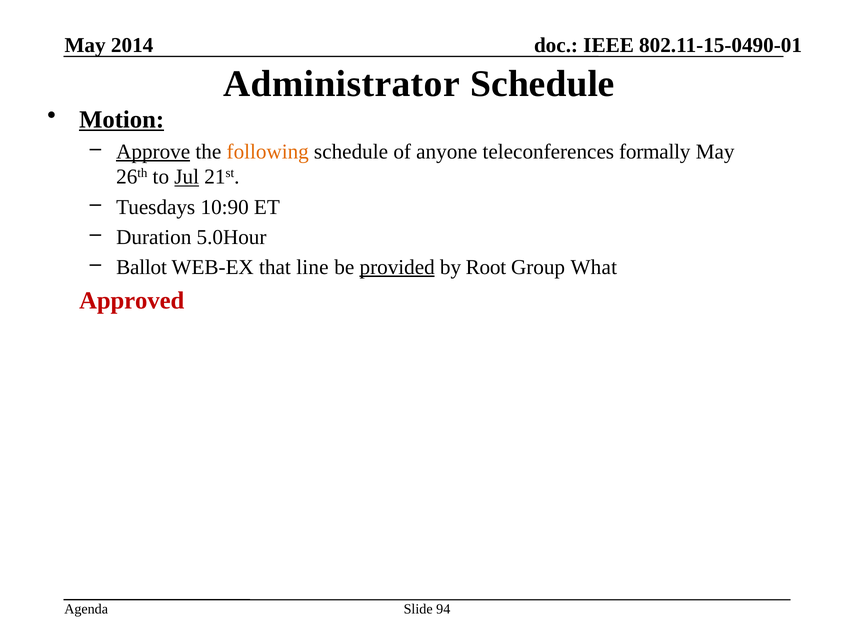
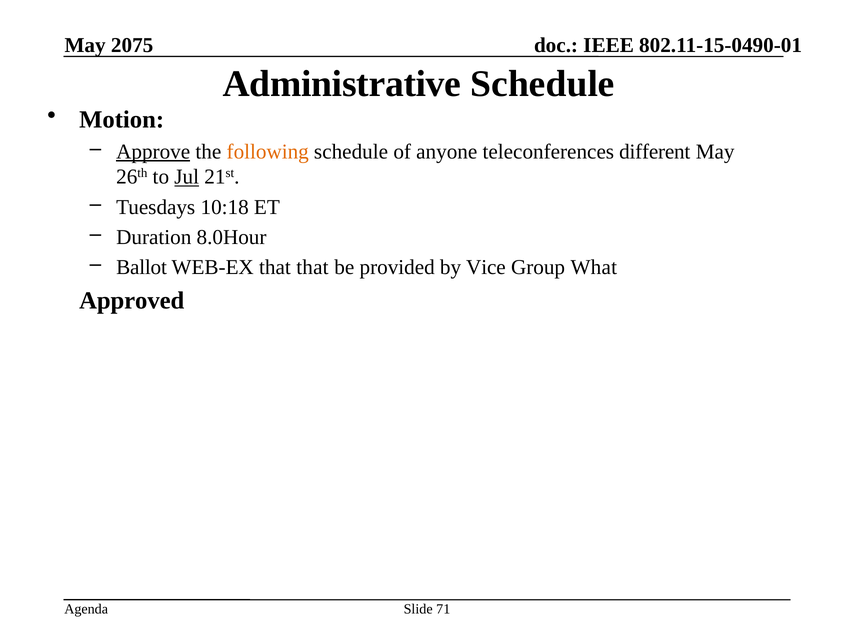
2014: 2014 -> 2075
Administrator: Administrator -> Administrative
Motion underline: present -> none
formally: formally -> different
10:90: 10:90 -> 10:18
5.0Hour: 5.0Hour -> 8.0Hour
that line: line -> that
provided underline: present -> none
Root: Root -> Vice
Approved colour: red -> black
94: 94 -> 71
